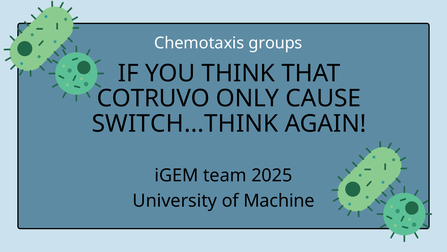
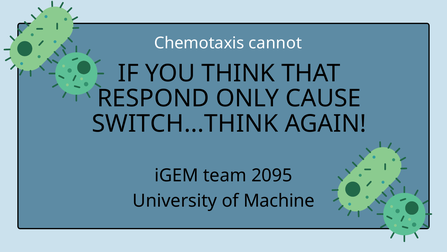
groups: groups -> cannot
COTRUVO: COTRUVO -> RESPOND
2025: 2025 -> 2095
